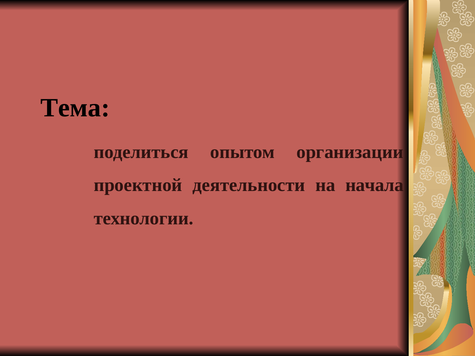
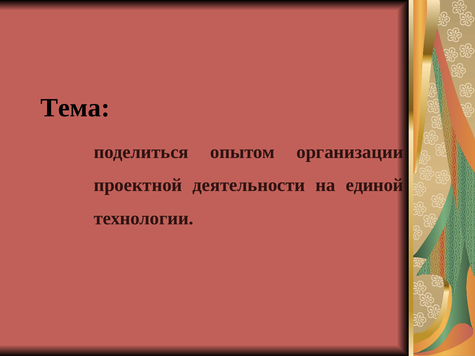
начала: начала -> единой
